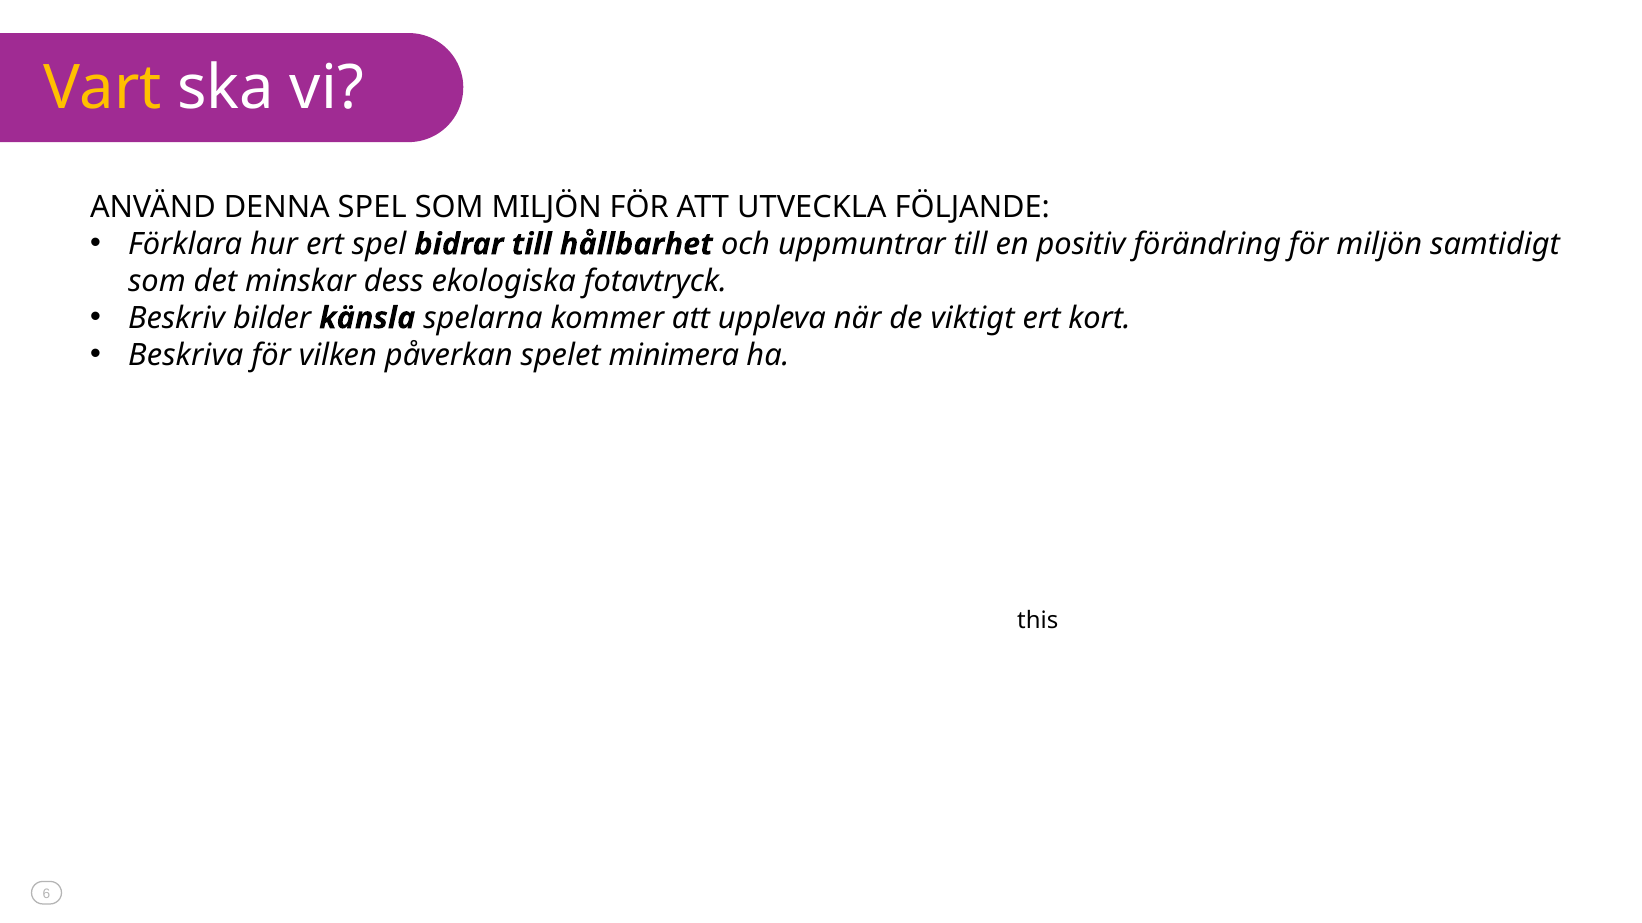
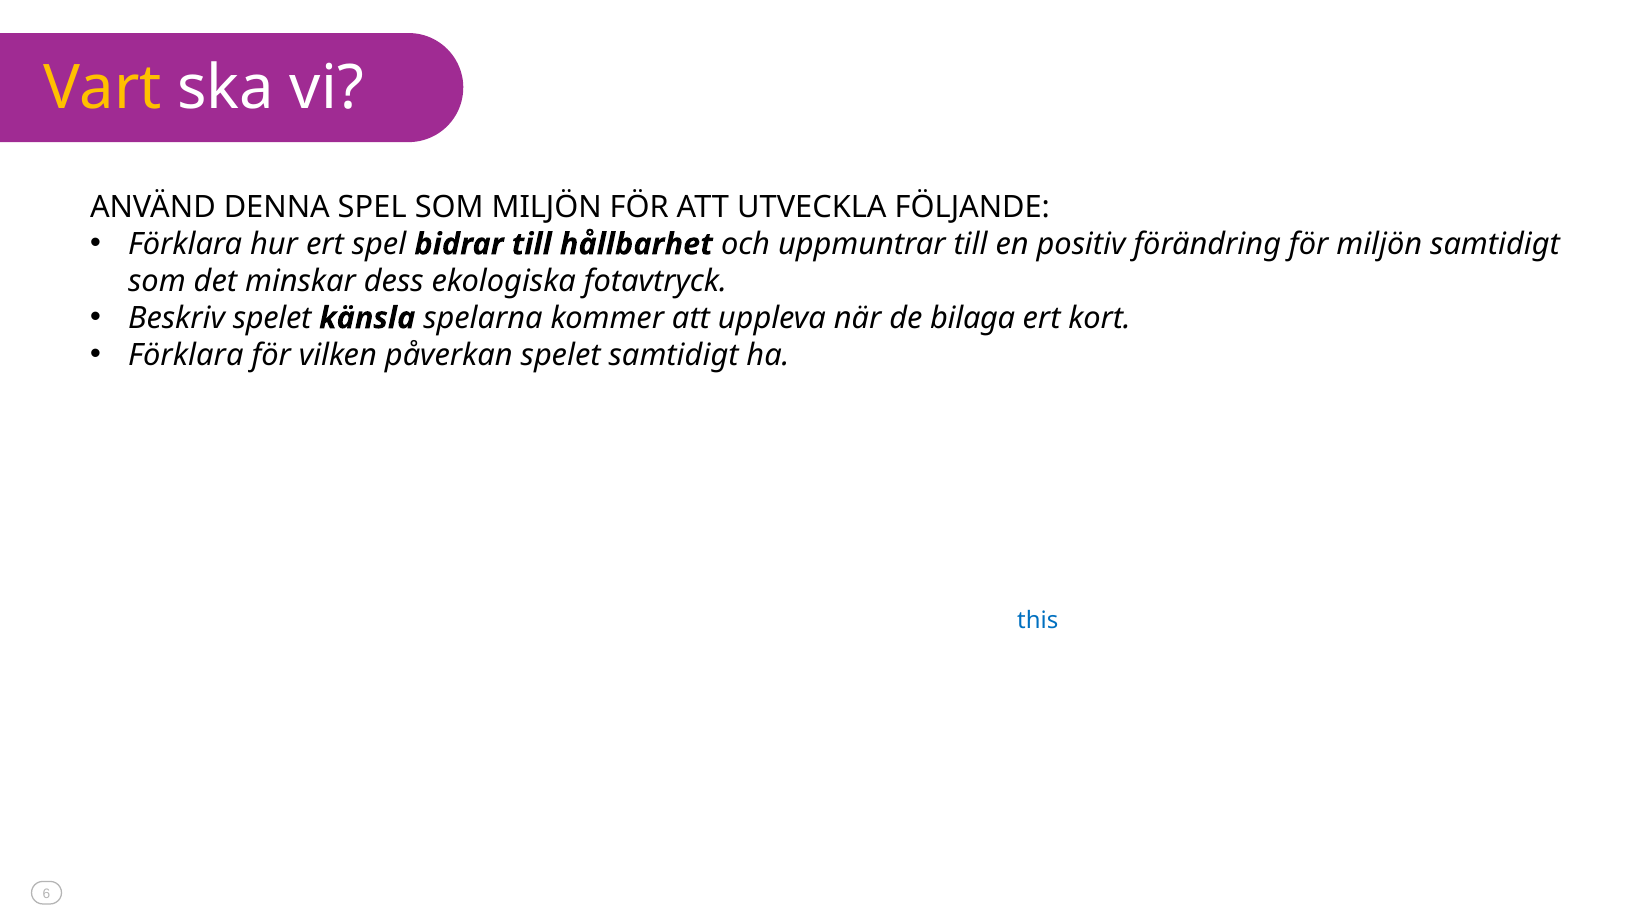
Beskriv bilder: bilder -> spelet
viktigt: viktigt -> bilaga
Beskriva at (186, 355): Beskriva -> Förklara
spelet minimera: minimera -> samtidigt
this at (1038, 621) colour: black -> blue
